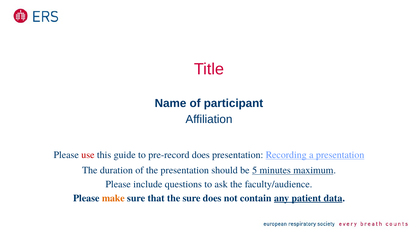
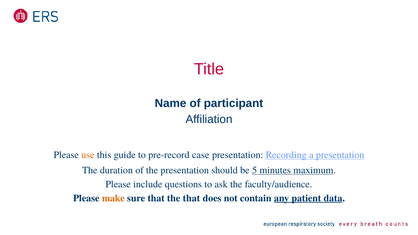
use colour: red -> orange
pre-record does: does -> case
the sure: sure -> that
